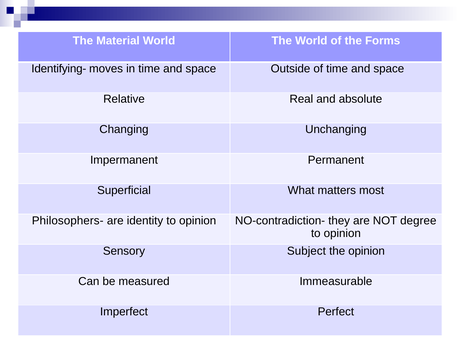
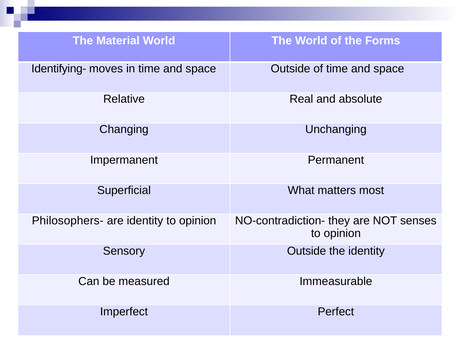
degree: degree -> senses
Sensory Subject: Subject -> Outside
the opinion: opinion -> identity
